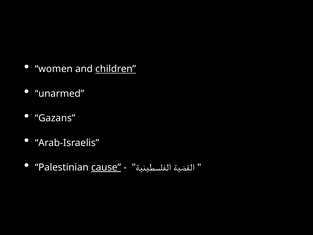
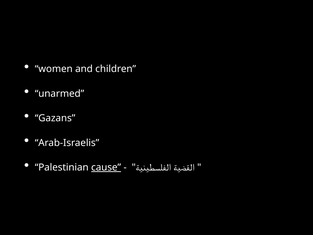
children underline: present -> none
